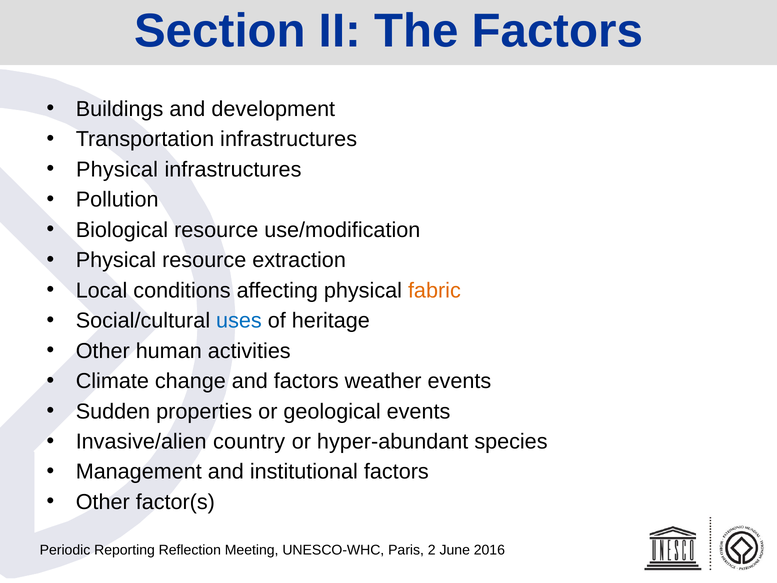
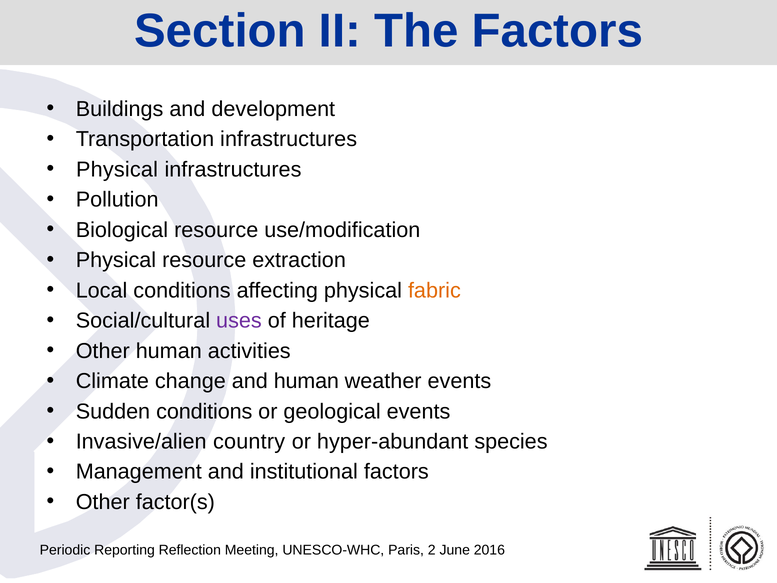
uses colour: blue -> purple
and factors: factors -> human
Sudden properties: properties -> conditions
